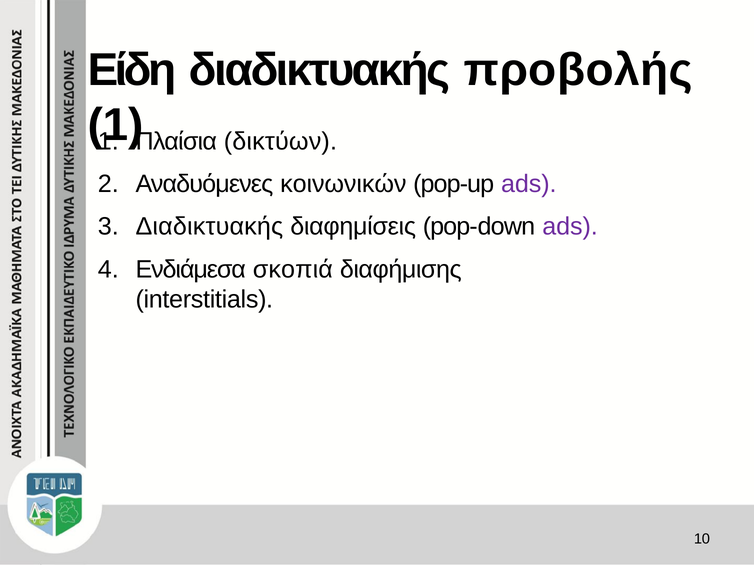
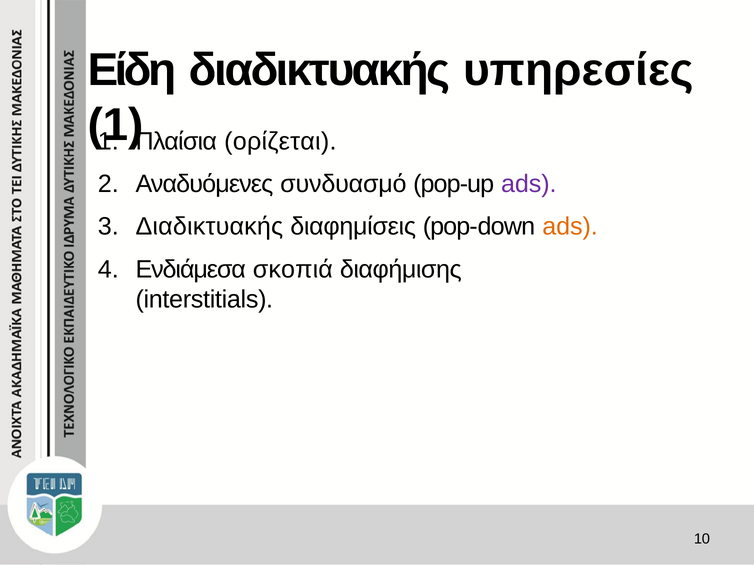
προβολής: προβολής -> υπηρεσίες
δικτύων: δικτύων -> ορίζεται
κοινωνικών: κοινωνικών -> συνδυασμό
ads at (570, 227) colour: purple -> orange
